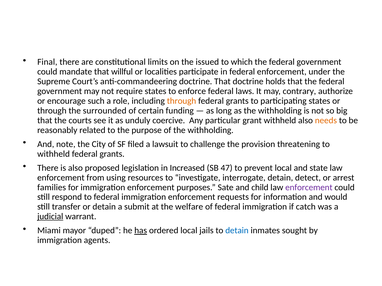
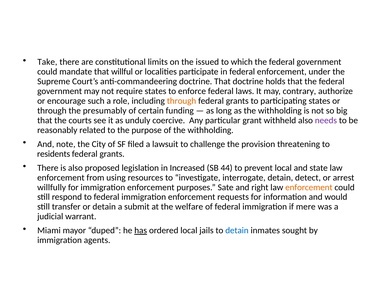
Final: Final -> Take
surrounded: surrounded -> presumably
needs colour: orange -> purple
withheld at (54, 154): withheld -> residents
47: 47 -> 44
families: families -> willfully
child: child -> right
enforcement at (309, 188) colour: purple -> orange
catch: catch -> mere
judicial underline: present -> none
